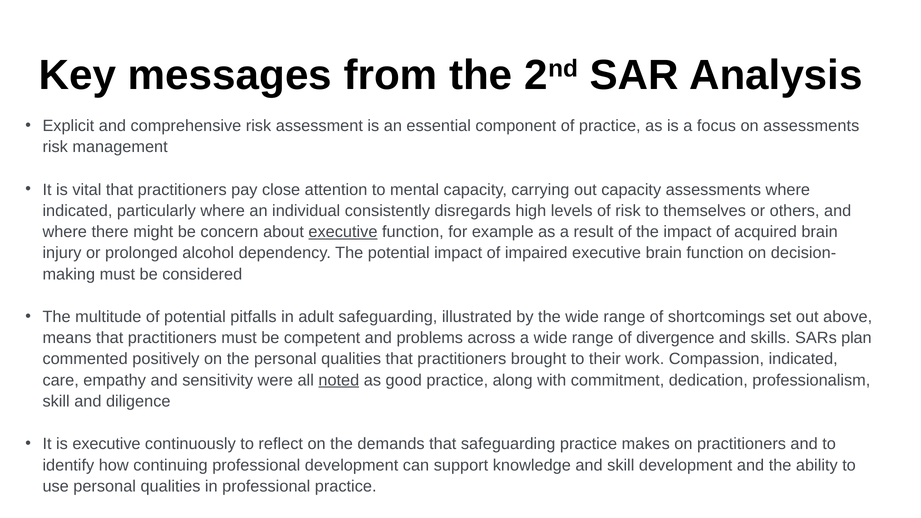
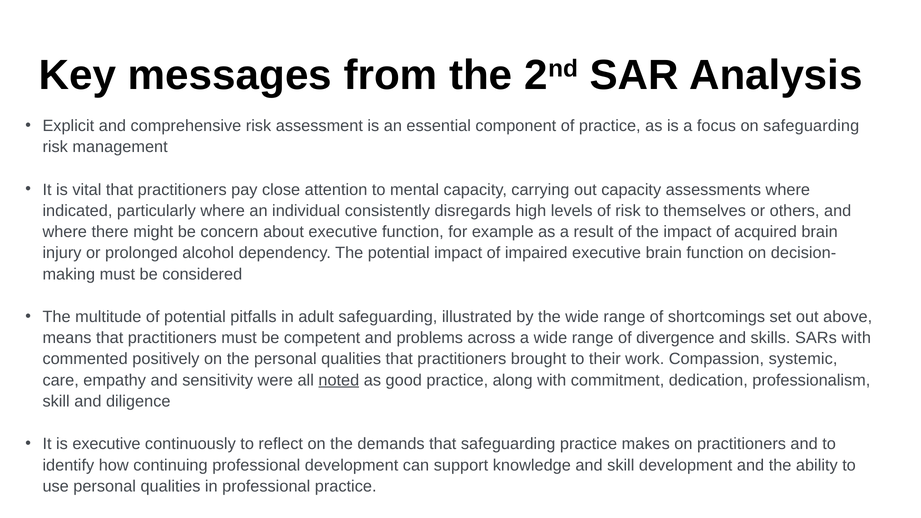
on assessments: assessments -> safeguarding
executive at (343, 232) underline: present -> none
SARs plan: plan -> with
Compassion indicated: indicated -> systemic
